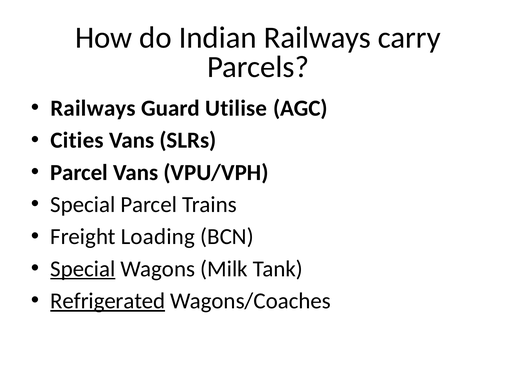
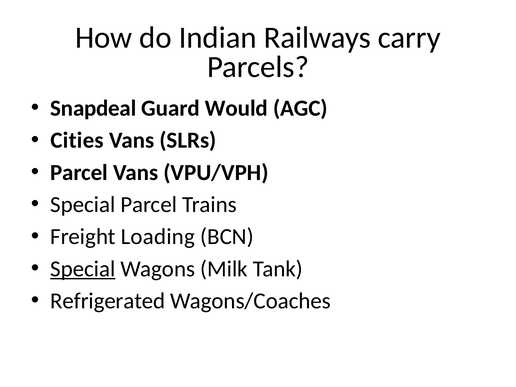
Railways at (93, 108): Railways -> Snapdeal
Utilise: Utilise -> Would
Refrigerated underline: present -> none
